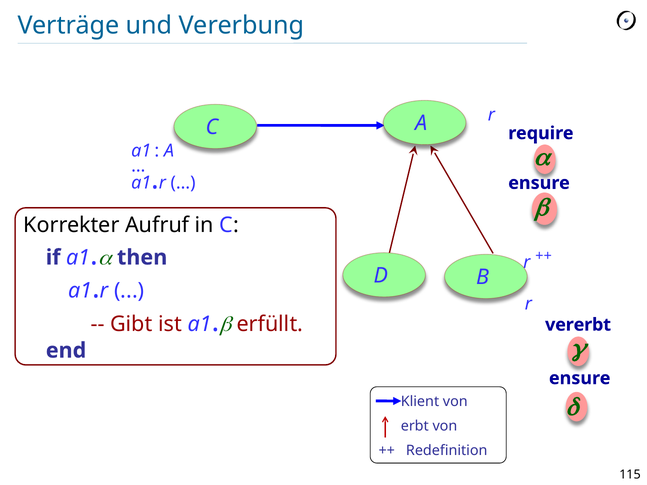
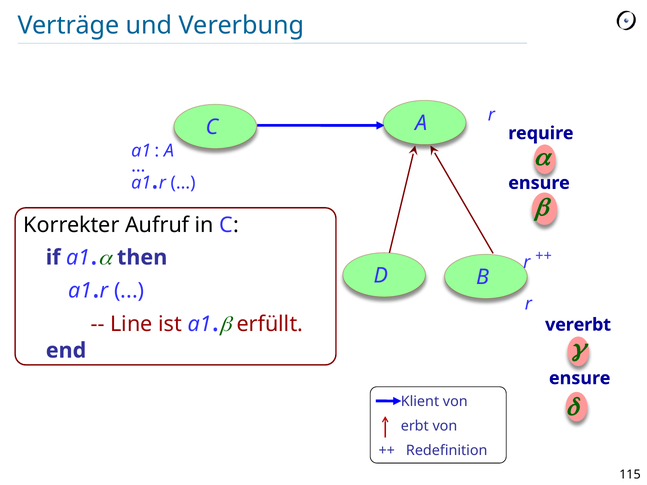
Gibt: Gibt -> Line
